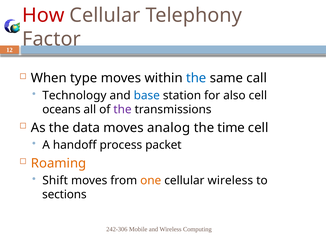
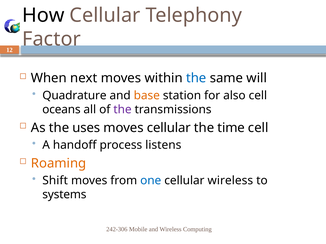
How colour: red -> black
type: type -> next
call: call -> will
Technology: Technology -> Quadrature
base colour: blue -> orange
data: data -> uses
moves analog: analog -> cellular
packet: packet -> listens
one colour: orange -> blue
sections: sections -> systems
